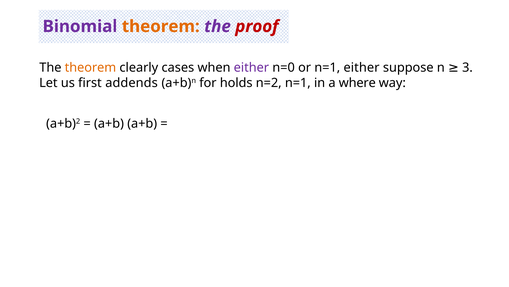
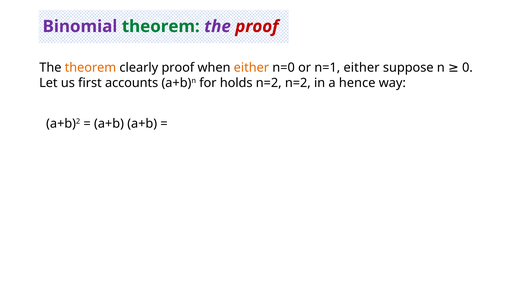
theorem at (161, 26) colour: orange -> green
clearly cases: cases -> proof
either at (251, 67) colour: purple -> orange
3: 3 -> 0
addends: addends -> accounts
n=2 n=1: n=1 -> n=2
where: where -> hence
